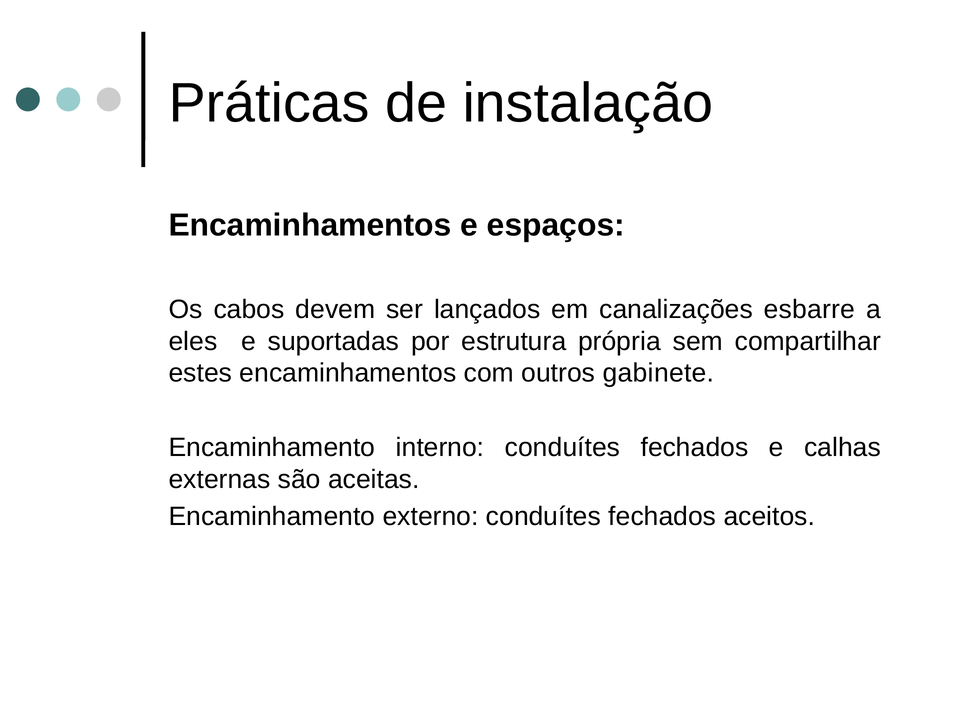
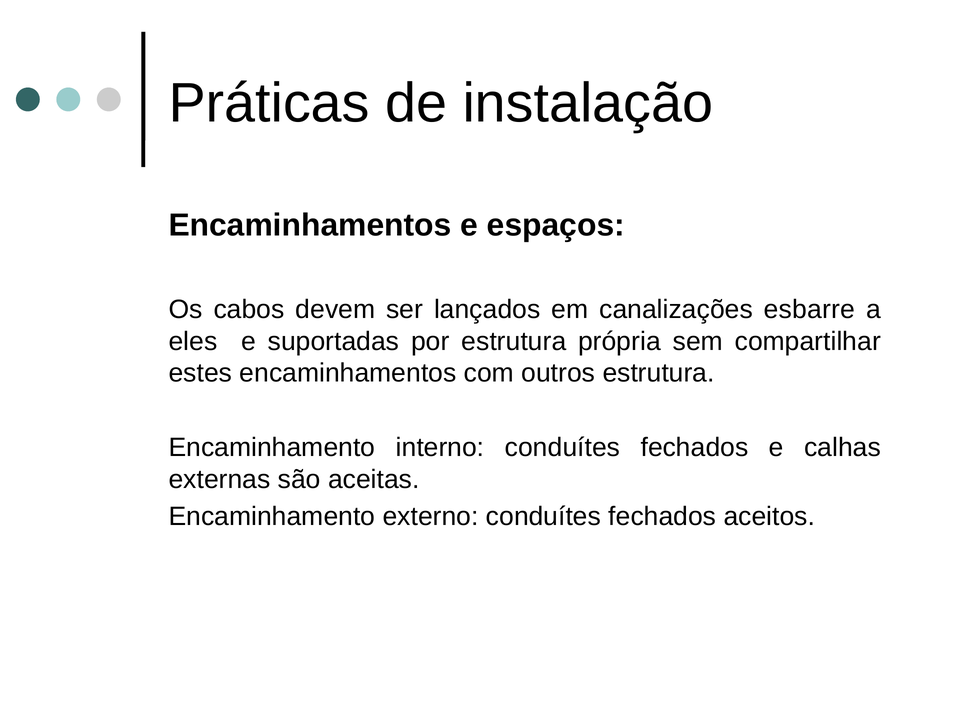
outros gabinete: gabinete -> estrutura
